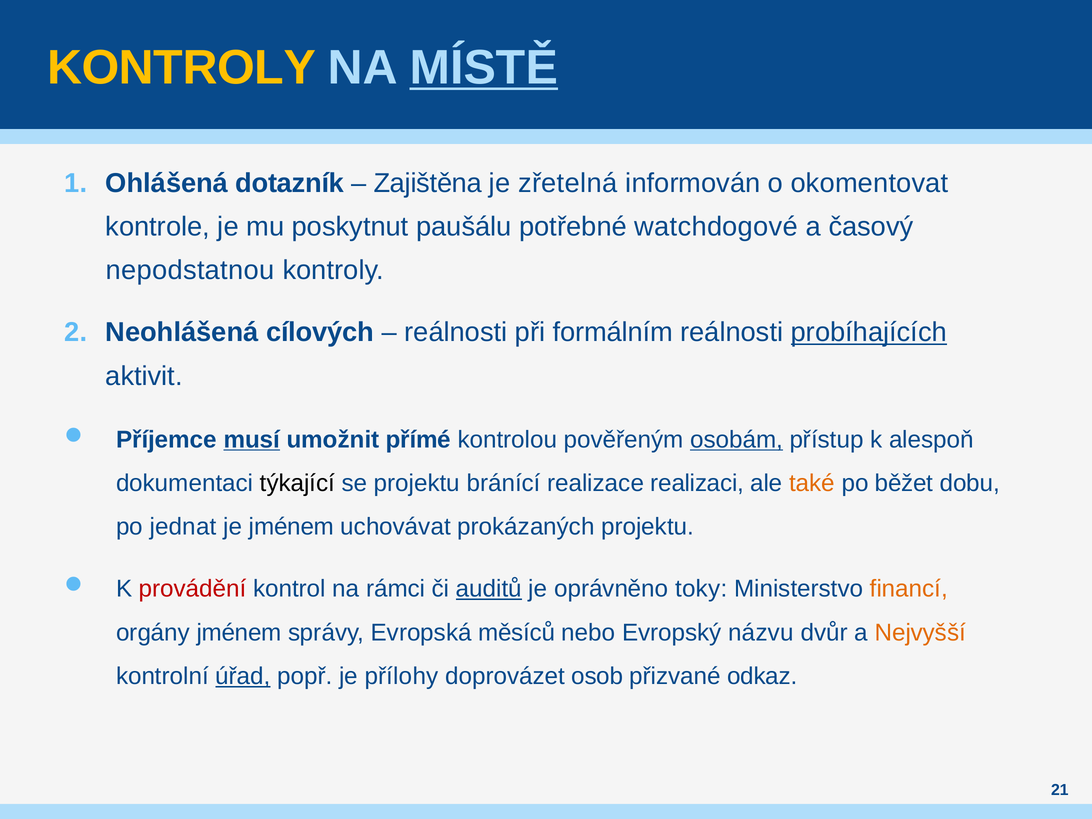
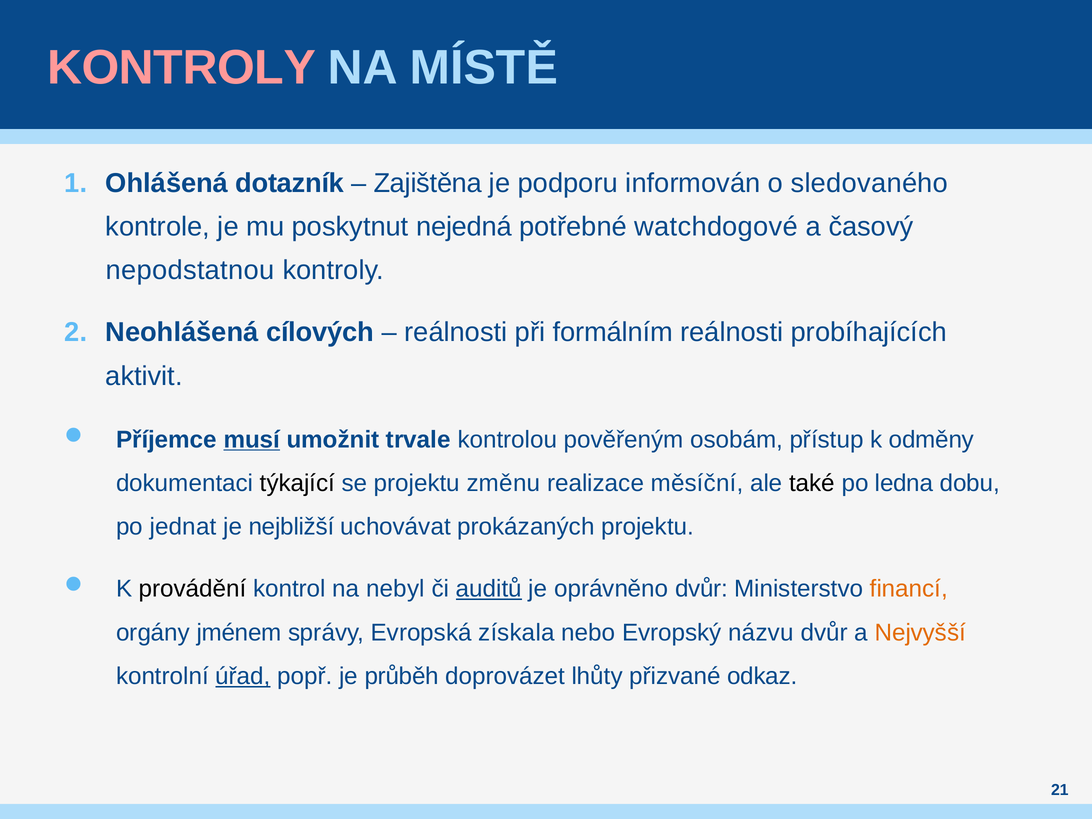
KONTROLY at (181, 68) colour: yellow -> pink
MÍSTĚ underline: present -> none
zřetelná: zřetelná -> podporu
okomentovat: okomentovat -> sledovaného
paušálu: paušálu -> nejedná
probíhajících underline: present -> none
přímé: přímé -> trvale
osobám underline: present -> none
alespoň: alespoň -> odměny
bránící: bránící -> změnu
realizaci: realizaci -> měsíční
také colour: orange -> black
běžet: běžet -> ledna
je jménem: jménem -> nejbližší
provádění colour: red -> black
rámci: rámci -> nebyl
oprávněno toky: toky -> dvůr
měsíců: měsíců -> získala
přílohy: přílohy -> průběh
osob: osob -> lhůty
